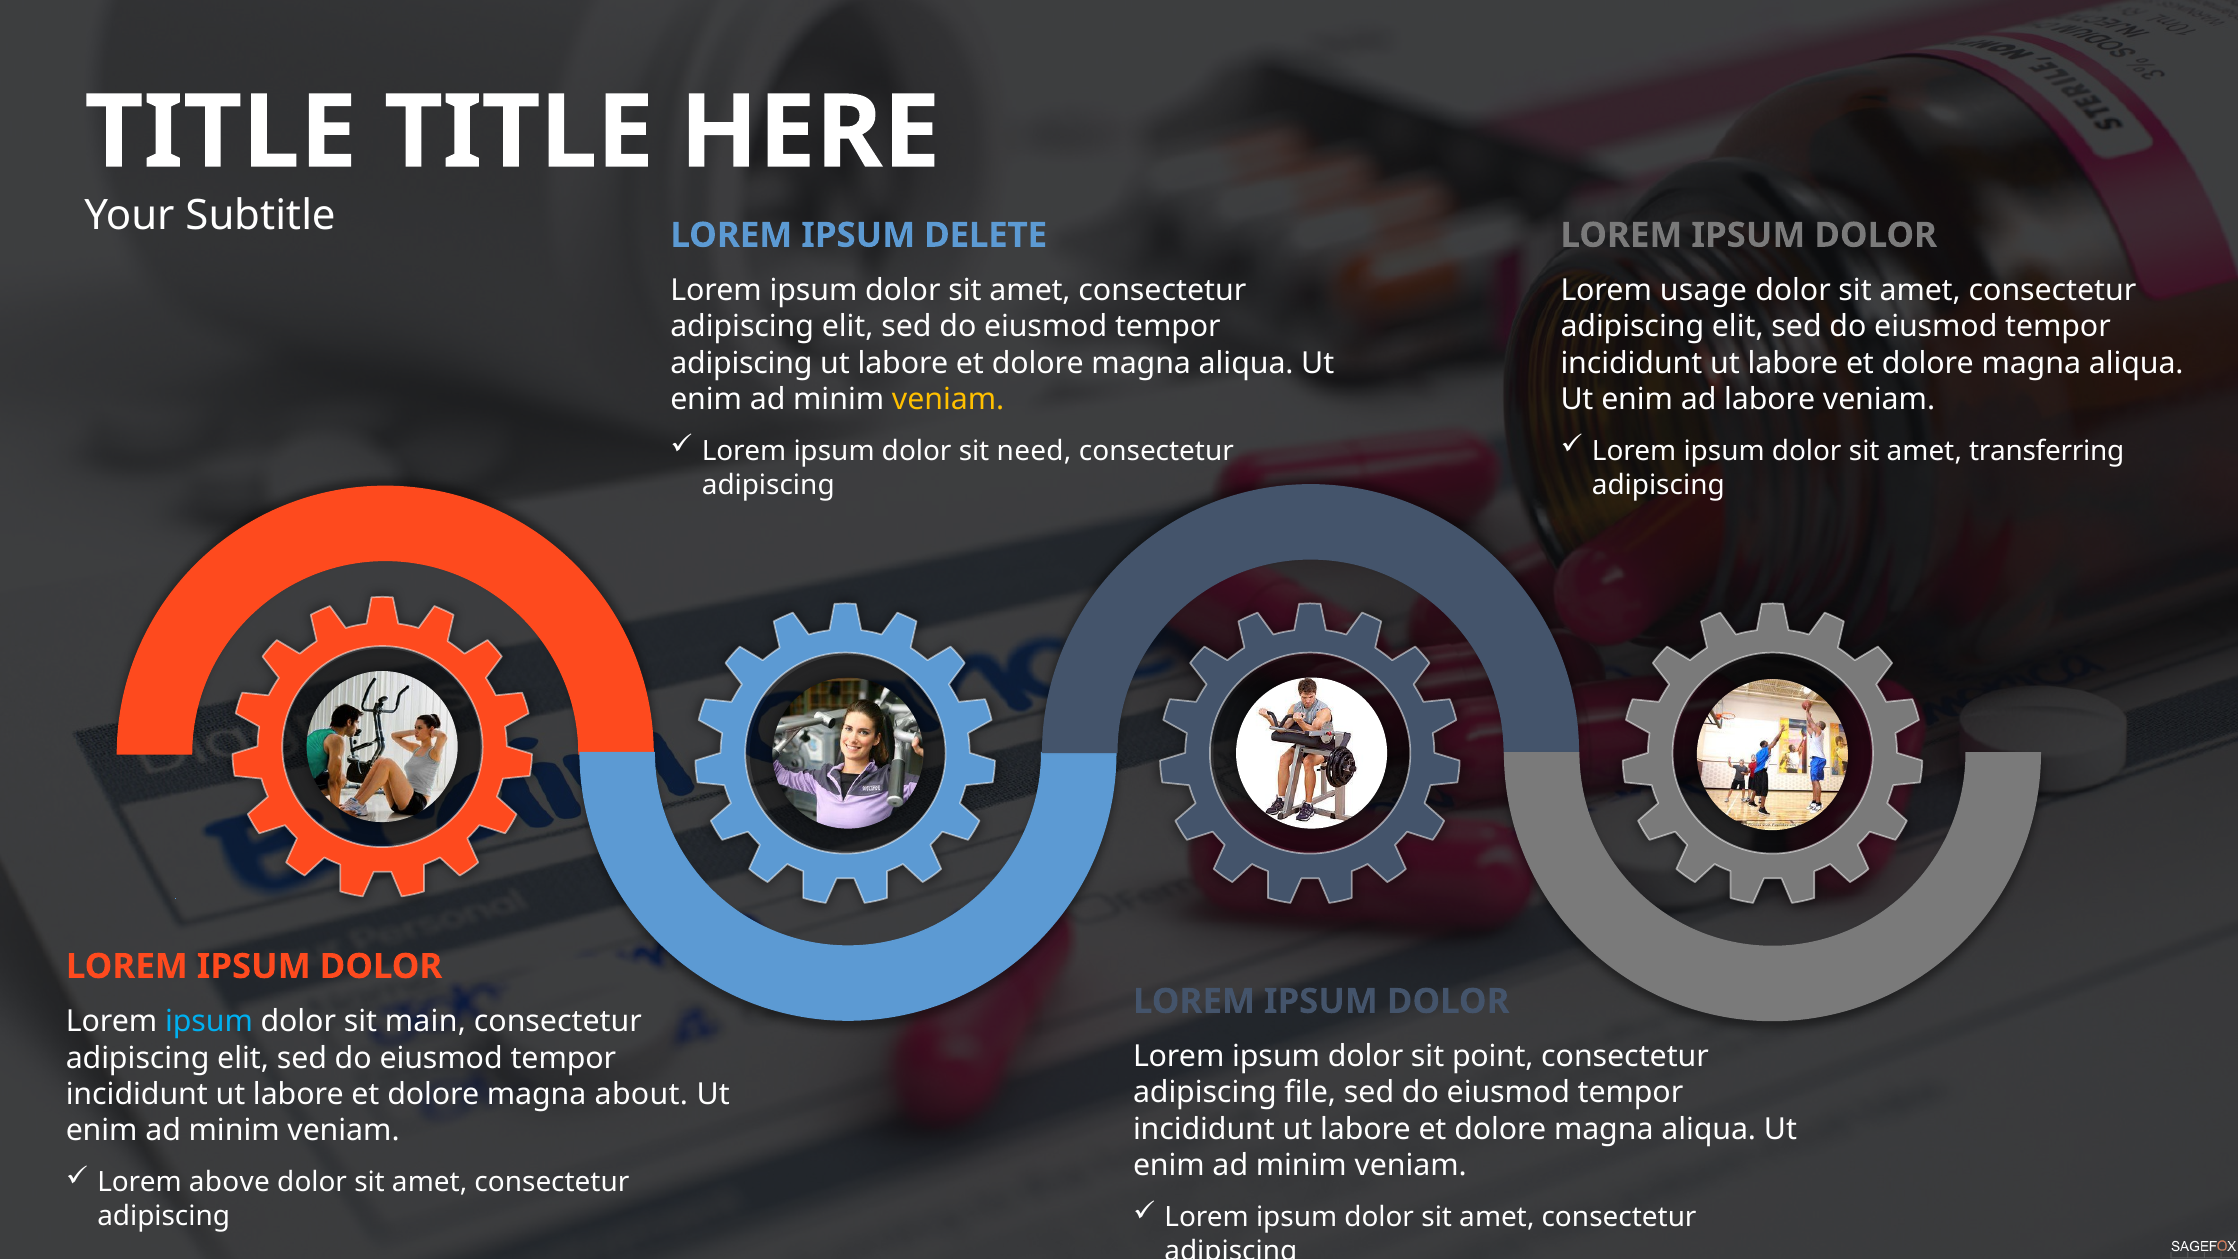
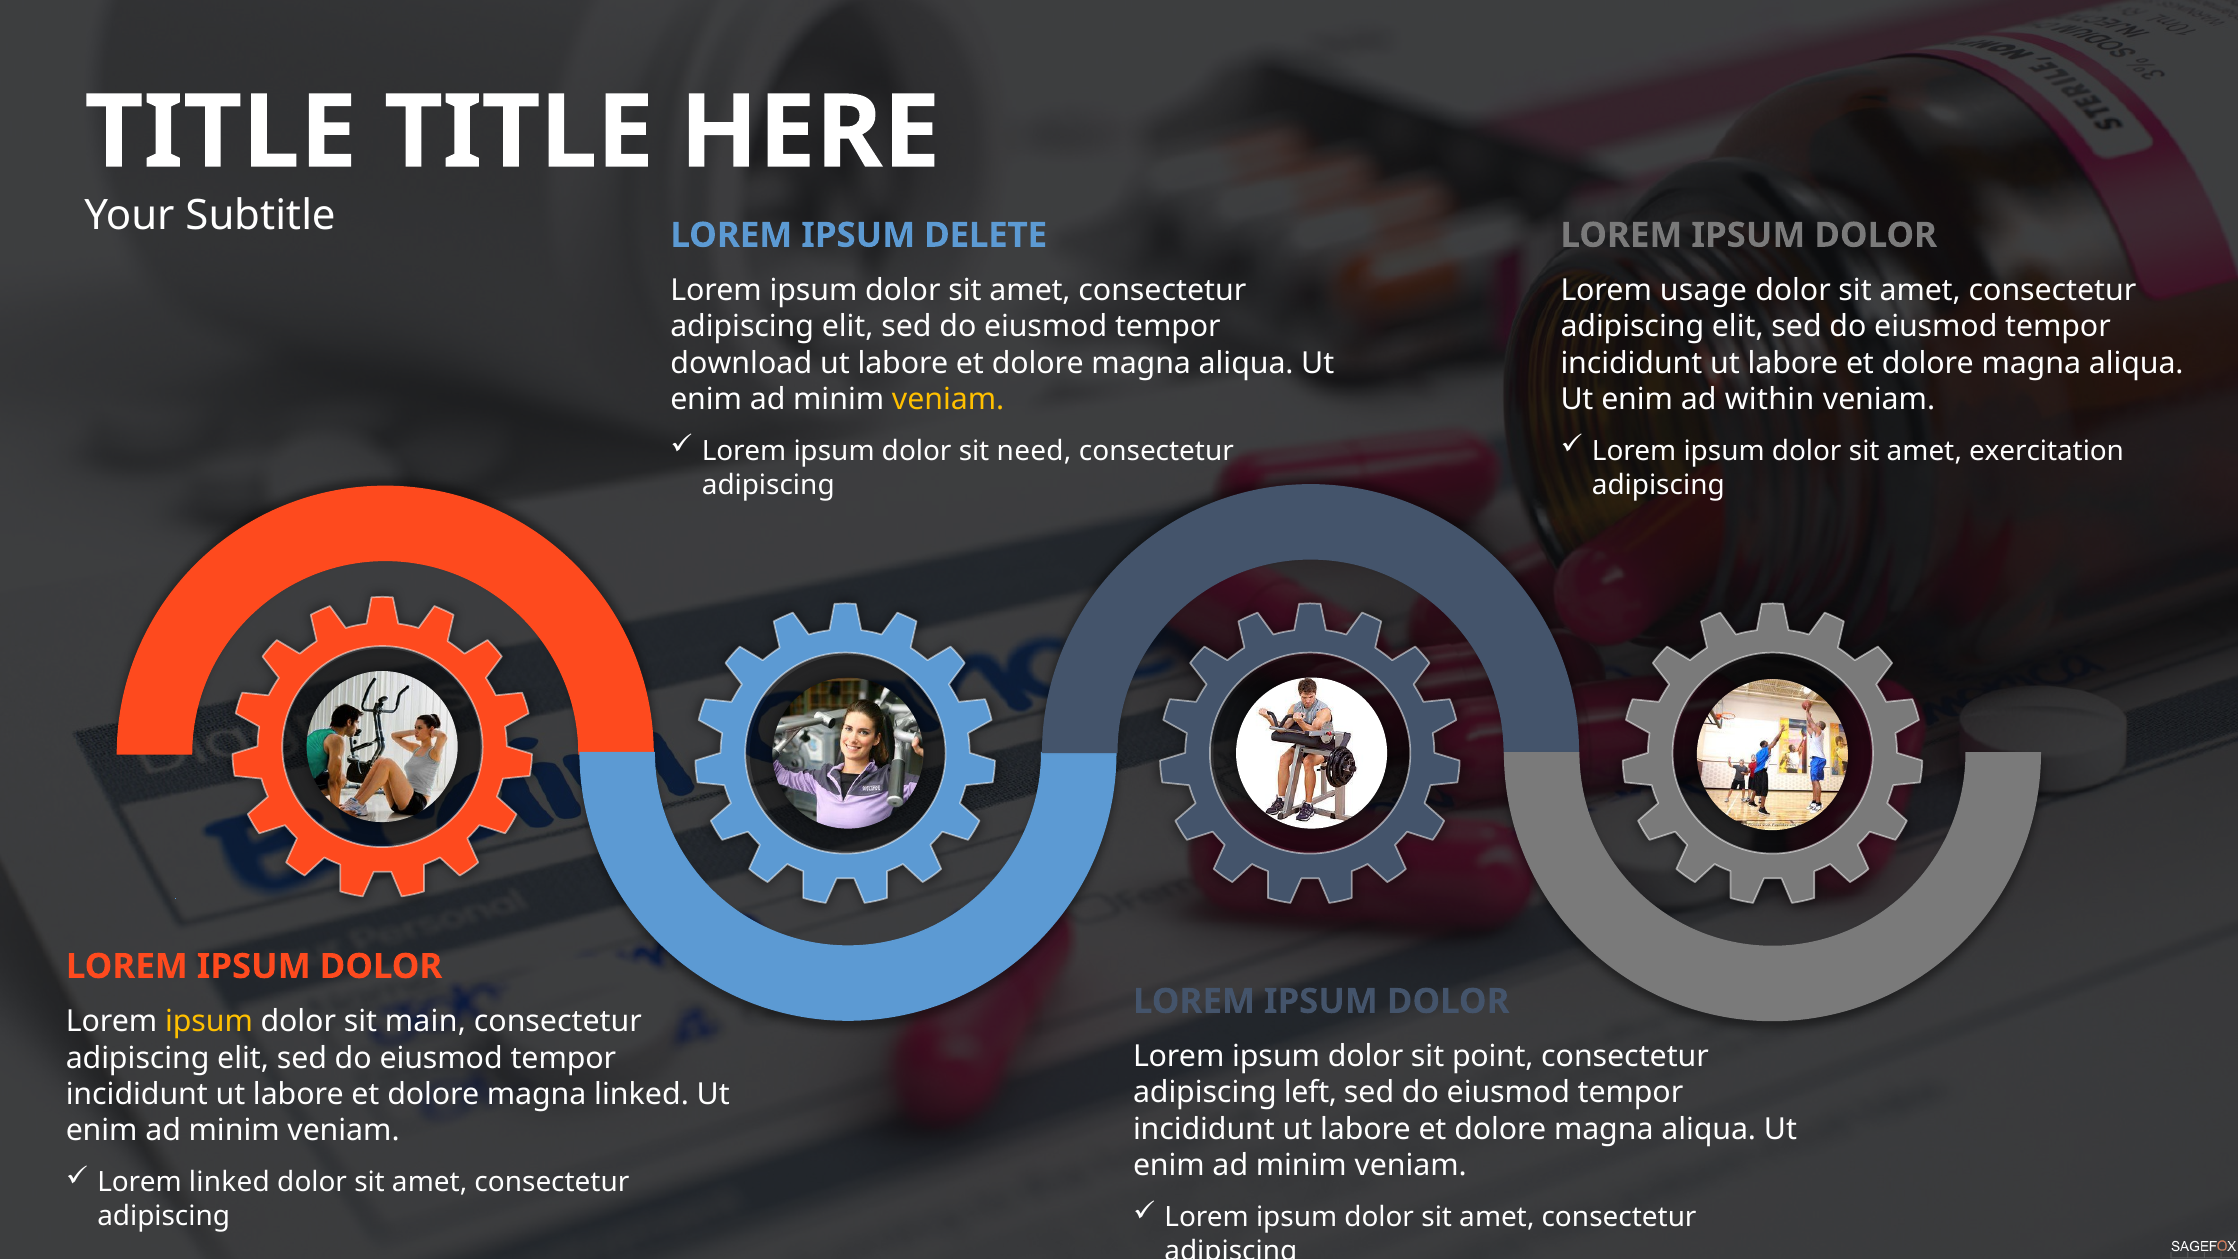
adipiscing at (741, 363): adipiscing -> download
ad labore: labore -> within
transferring: transferring -> exercitation
ipsum at (209, 1021) colour: light blue -> yellow
file: file -> left
magna about: about -> linked
Lorem above: above -> linked
